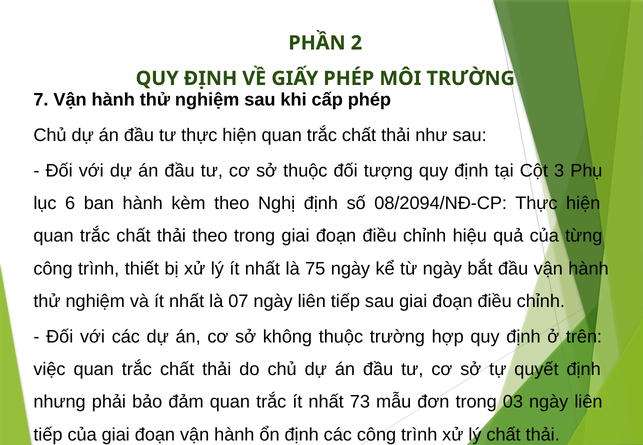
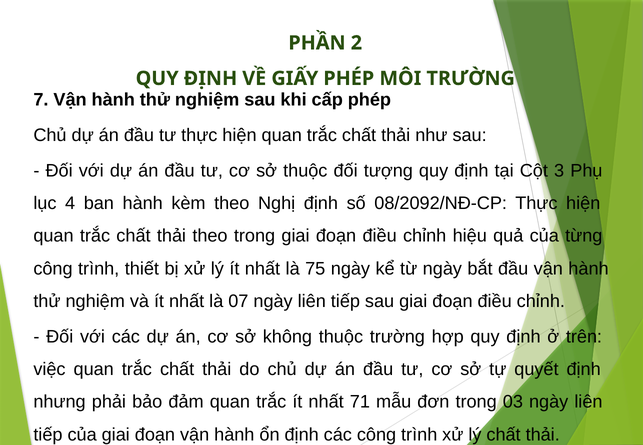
6: 6 -> 4
08/2094/NĐ-CP: 08/2094/NĐ-CP -> 08/2092/NĐ-CP
73: 73 -> 71
